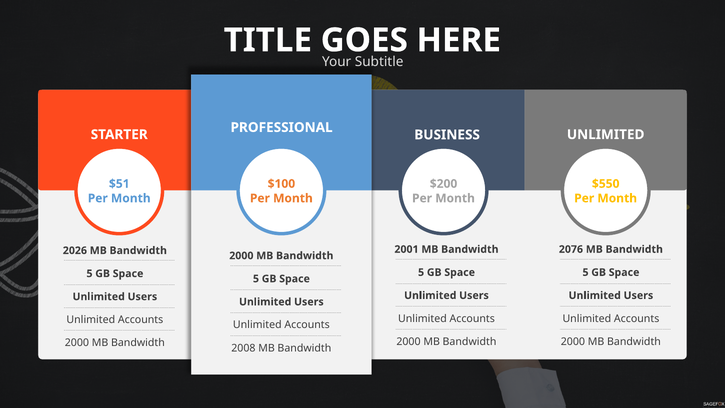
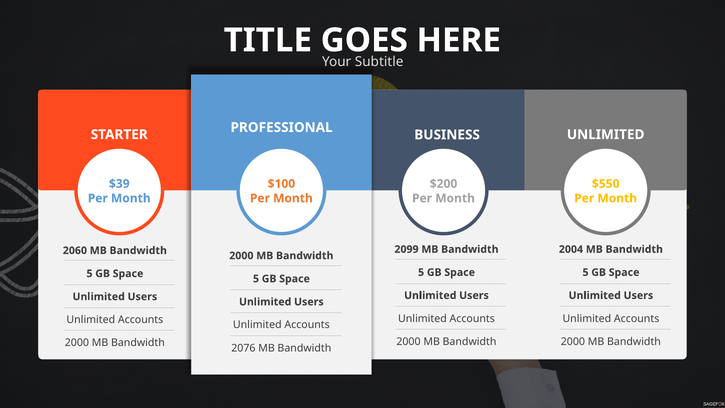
$51: $51 -> $39
2001: 2001 -> 2099
2076: 2076 -> 2004
2026: 2026 -> 2060
2008: 2008 -> 2076
